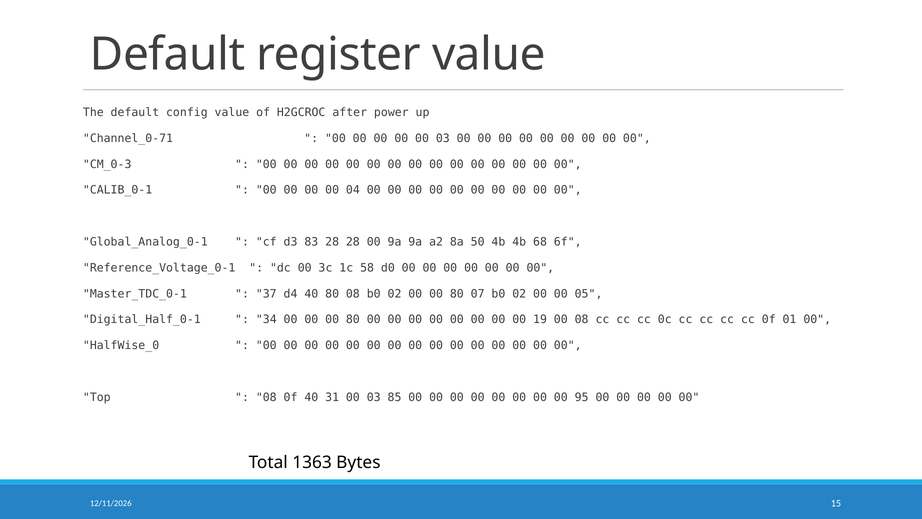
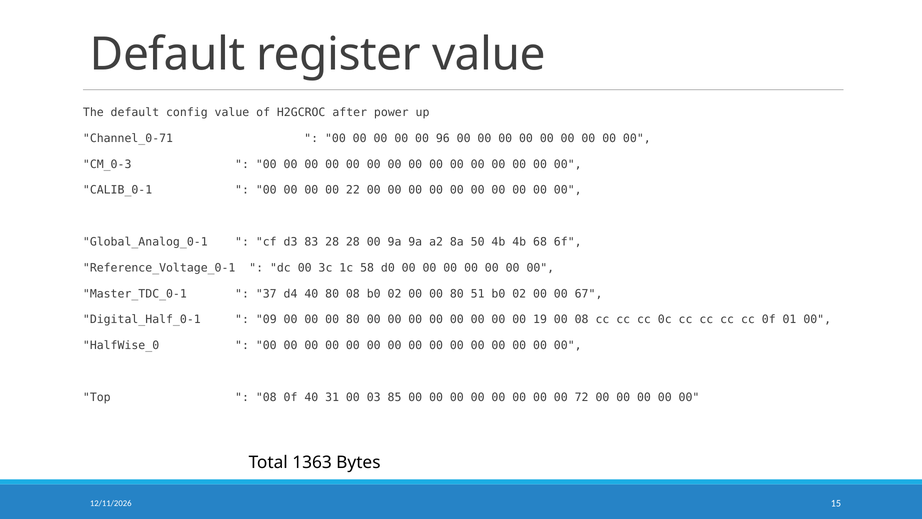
00 00 03: 03 -> 96
04: 04 -> 22
07: 07 -> 51
05: 05 -> 67
34: 34 -> 09
95: 95 -> 72
